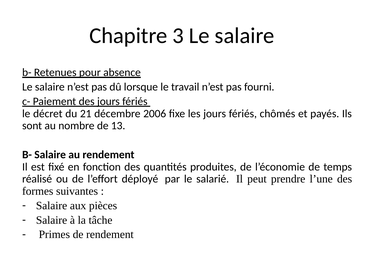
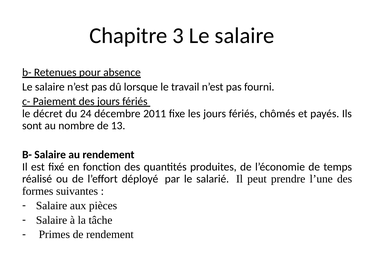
21: 21 -> 24
2006: 2006 -> 2011
